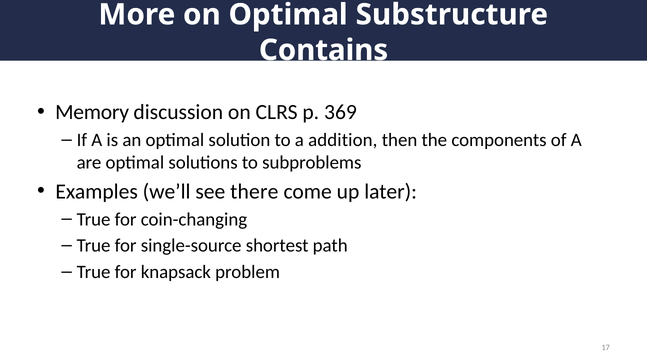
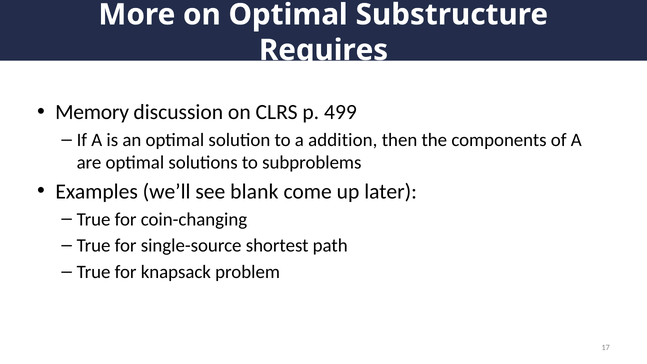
Contains: Contains -> Requires
369: 369 -> 499
there: there -> blank
